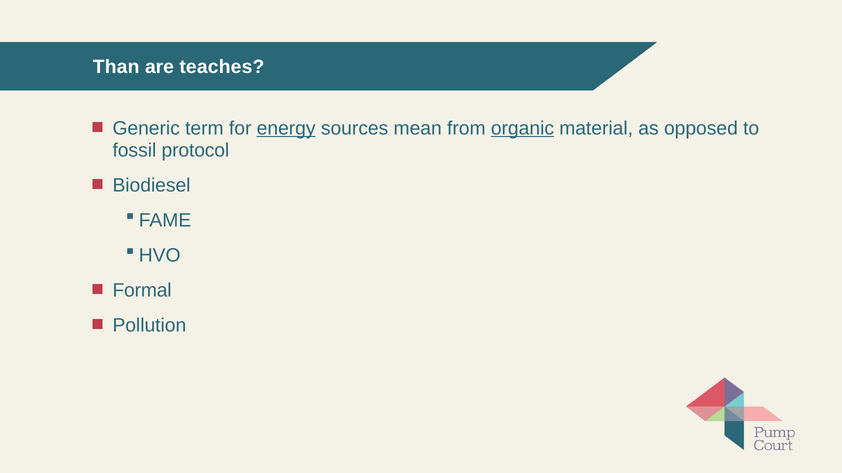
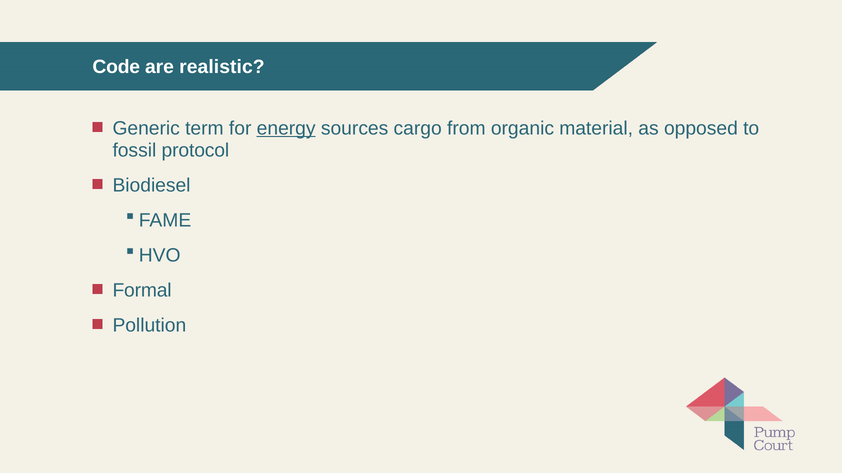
Than: Than -> Code
teaches: teaches -> realistic
mean: mean -> cargo
organic underline: present -> none
